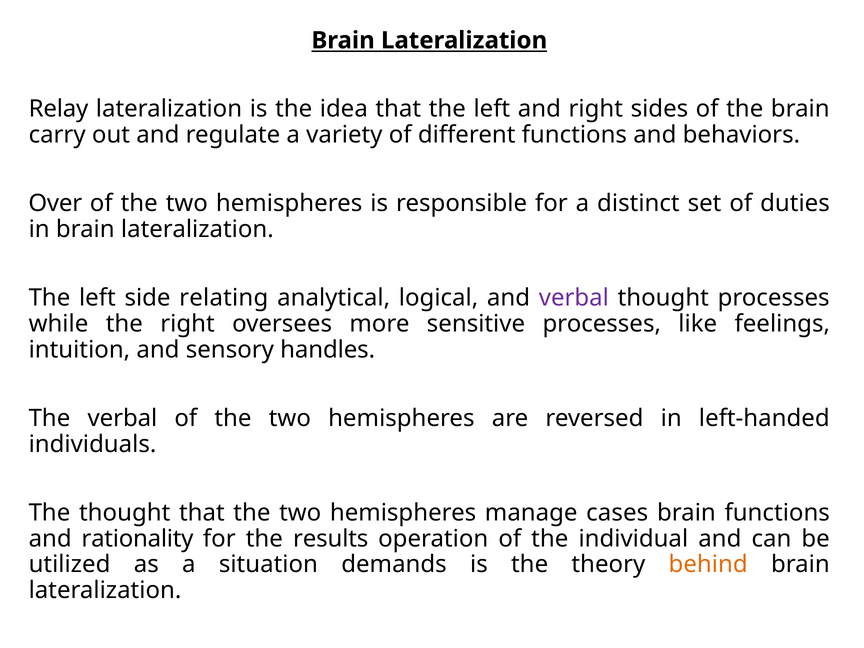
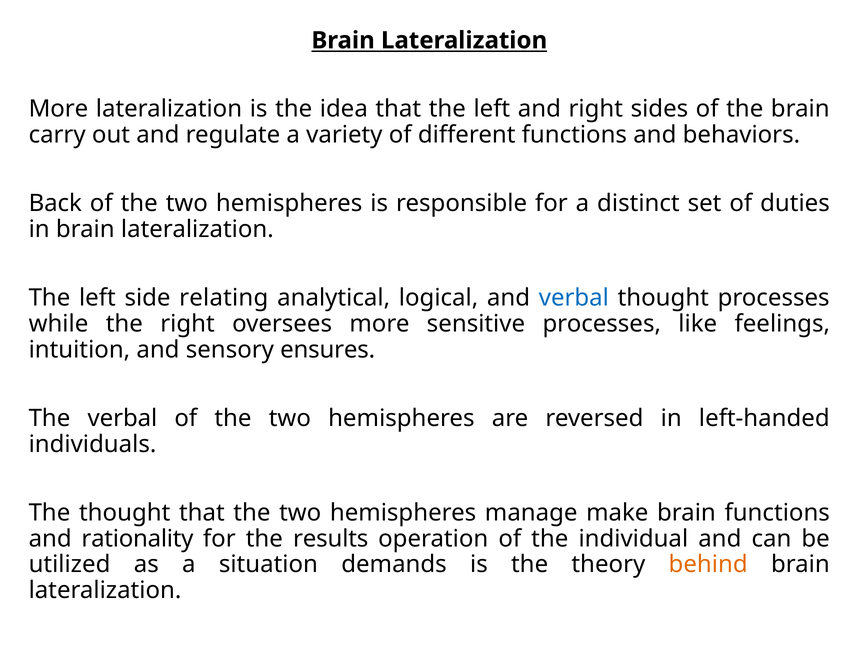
Relay at (58, 109): Relay -> More
Over: Over -> Back
verbal at (574, 298) colour: purple -> blue
handles: handles -> ensures
cases: cases -> make
